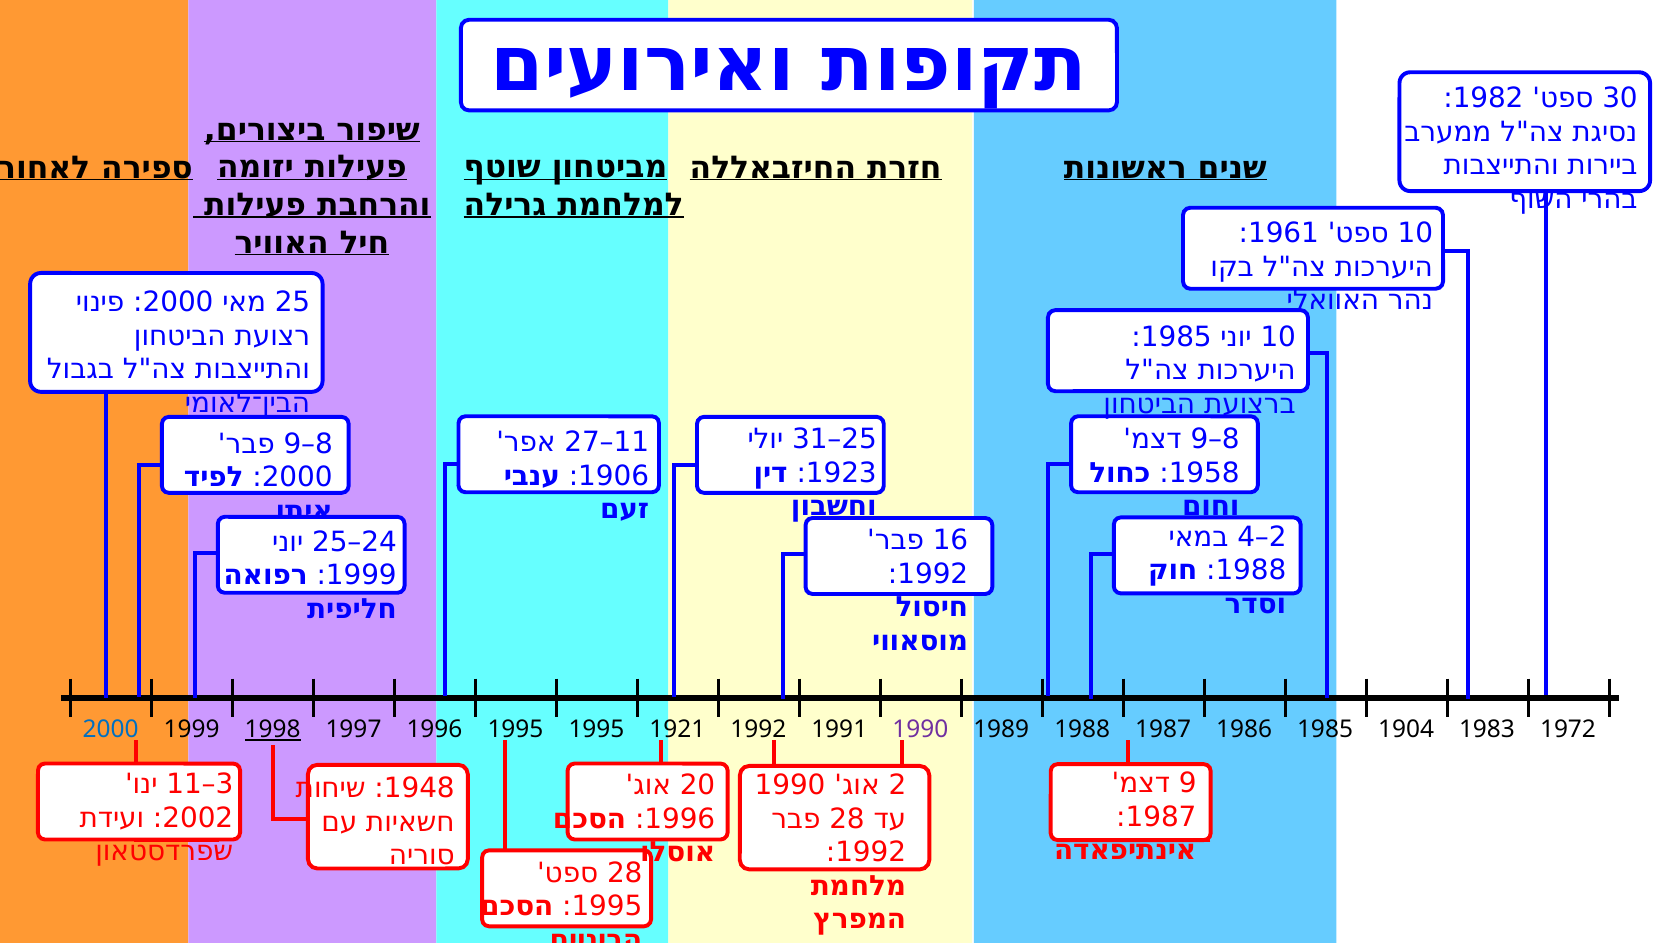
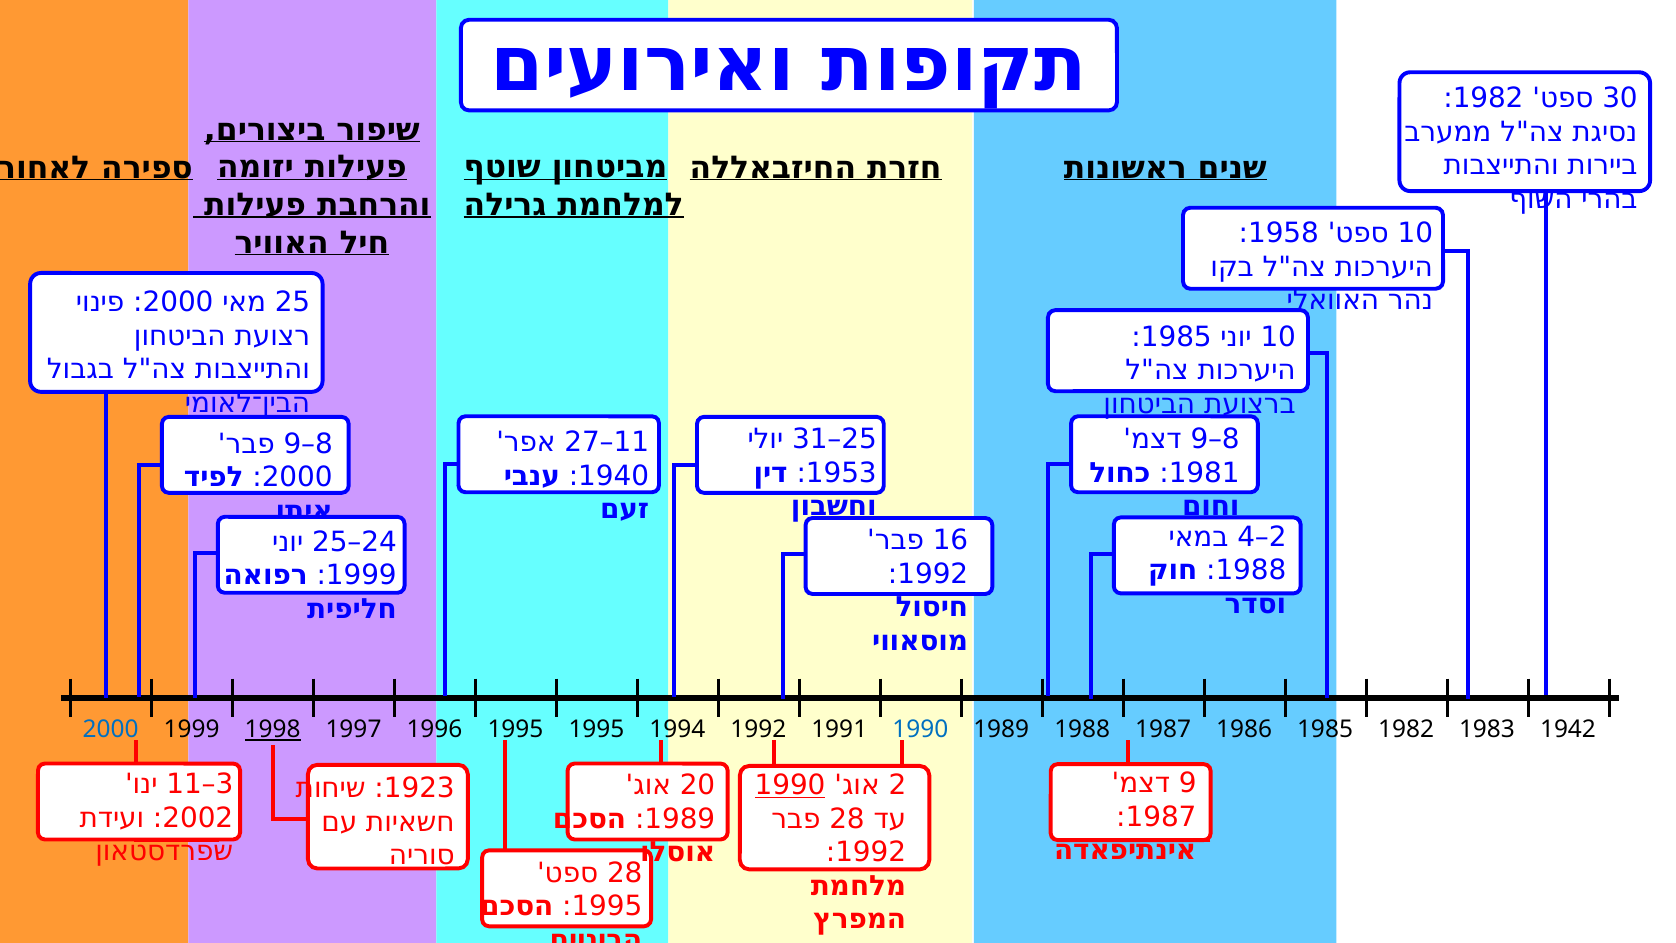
1961: 1961 -> 1958
1923: 1923 -> 1953
1958: 1958 -> 1981
1906: 1906 -> 1940
1921: 1921 -> 1994
1990 at (920, 729) colour: purple -> blue
1904 at (1406, 729): 1904 -> 1982
1972: 1972 -> 1942
1990 at (790, 785) underline: none -> present
1948: 1948 -> 1923
1996 at (680, 819): 1996 -> 1989
